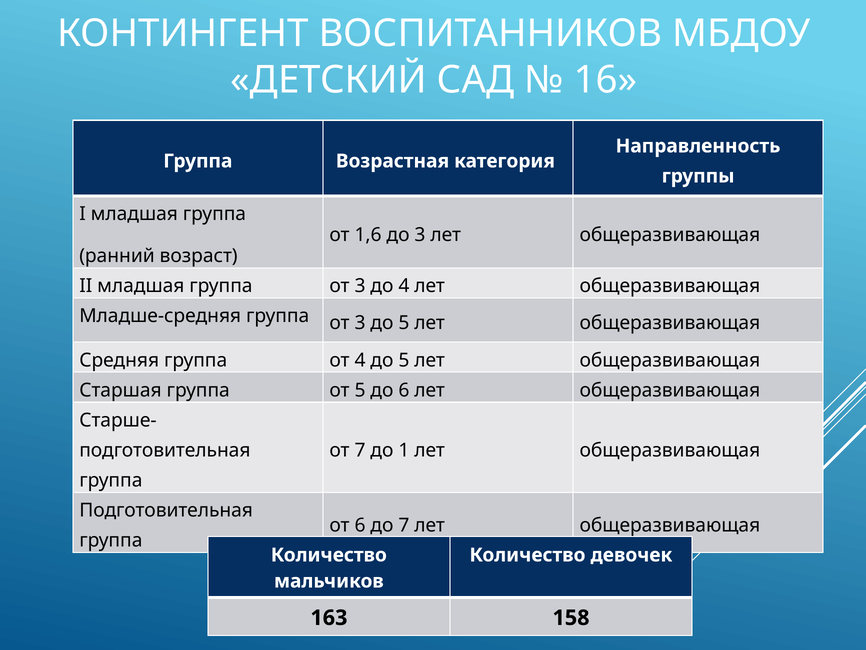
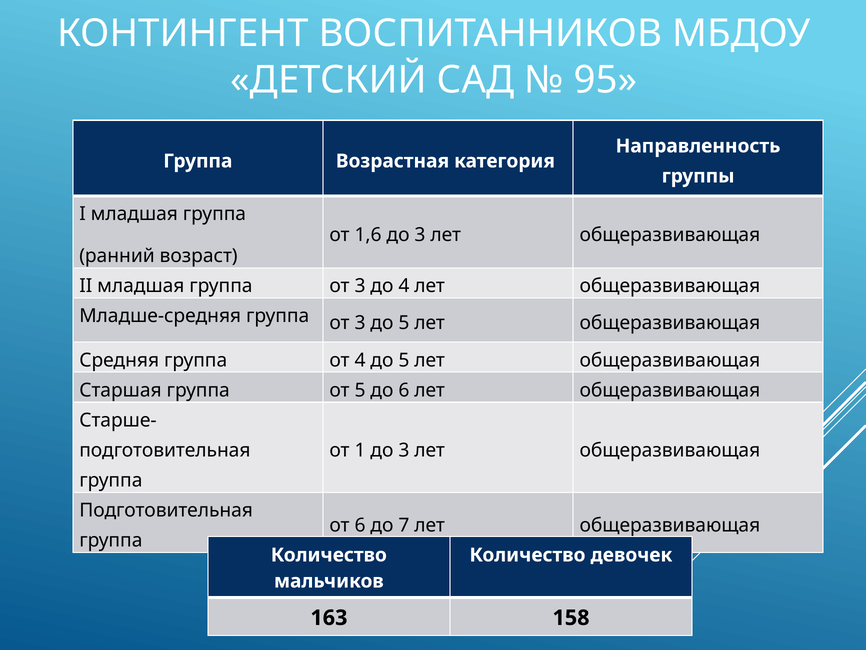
16: 16 -> 95
от 7: 7 -> 1
1 at (404, 450): 1 -> 3
